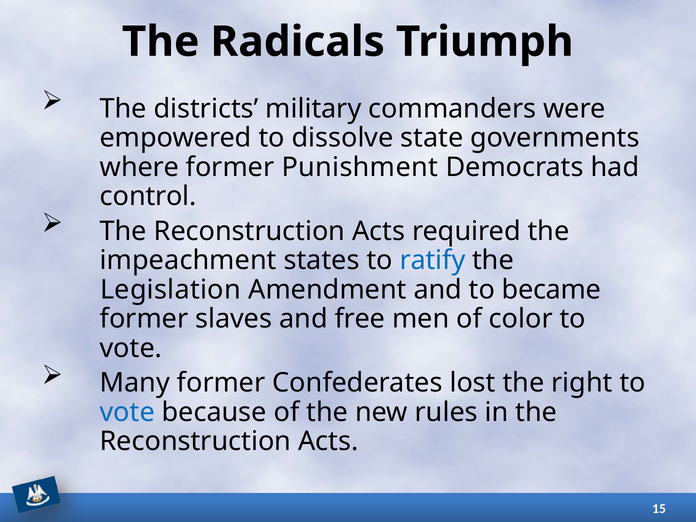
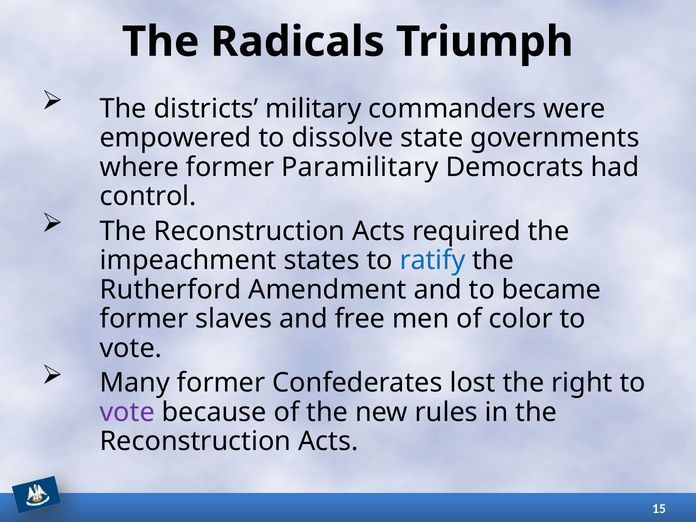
Punishment: Punishment -> Paramilitary
Legislation: Legislation -> Rutherford
vote at (127, 412) colour: blue -> purple
